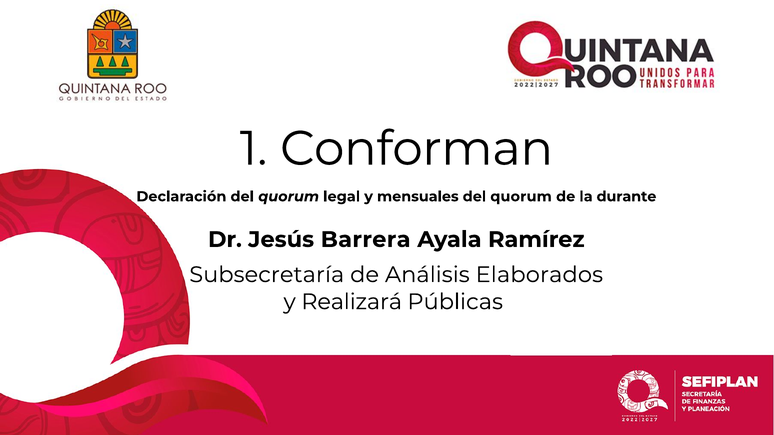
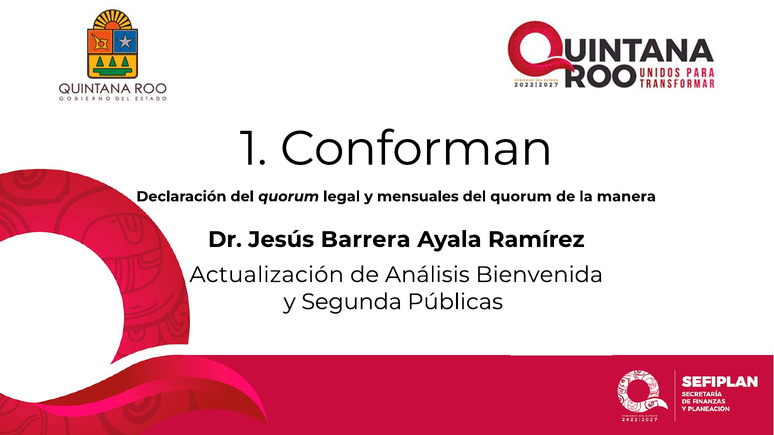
durante: durante -> manera
Subsecretaría: Subsecretaría -> Actualización
Elaborados: Elaborados -> Bienvenida
Realizará: Realizará -> Segunda
